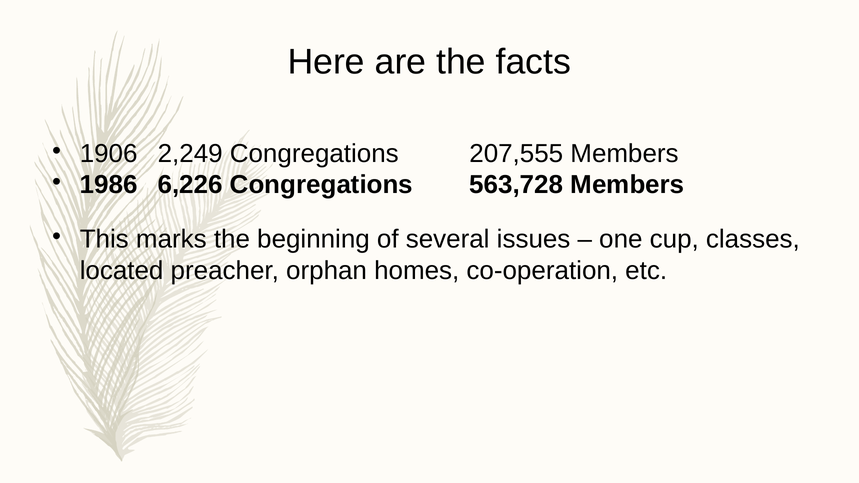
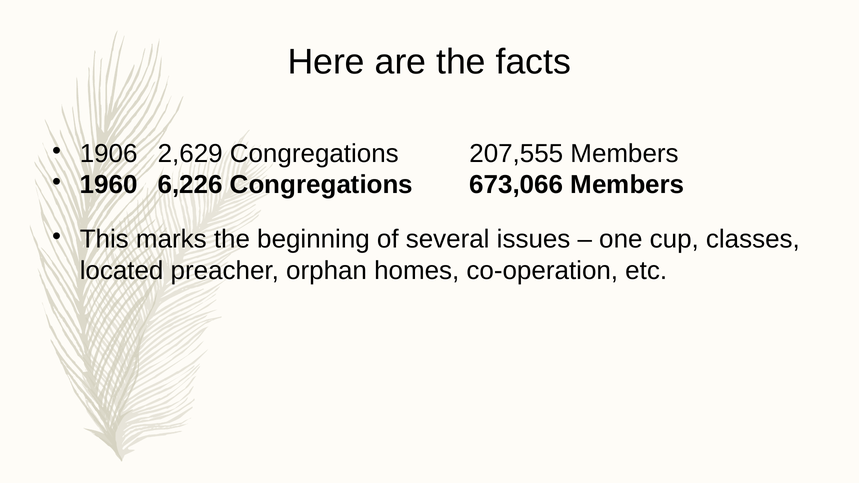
2,249: 2,249 -> 2,629
1986: 1986 -> 1960
563,728: 563,728 -> 673,066
